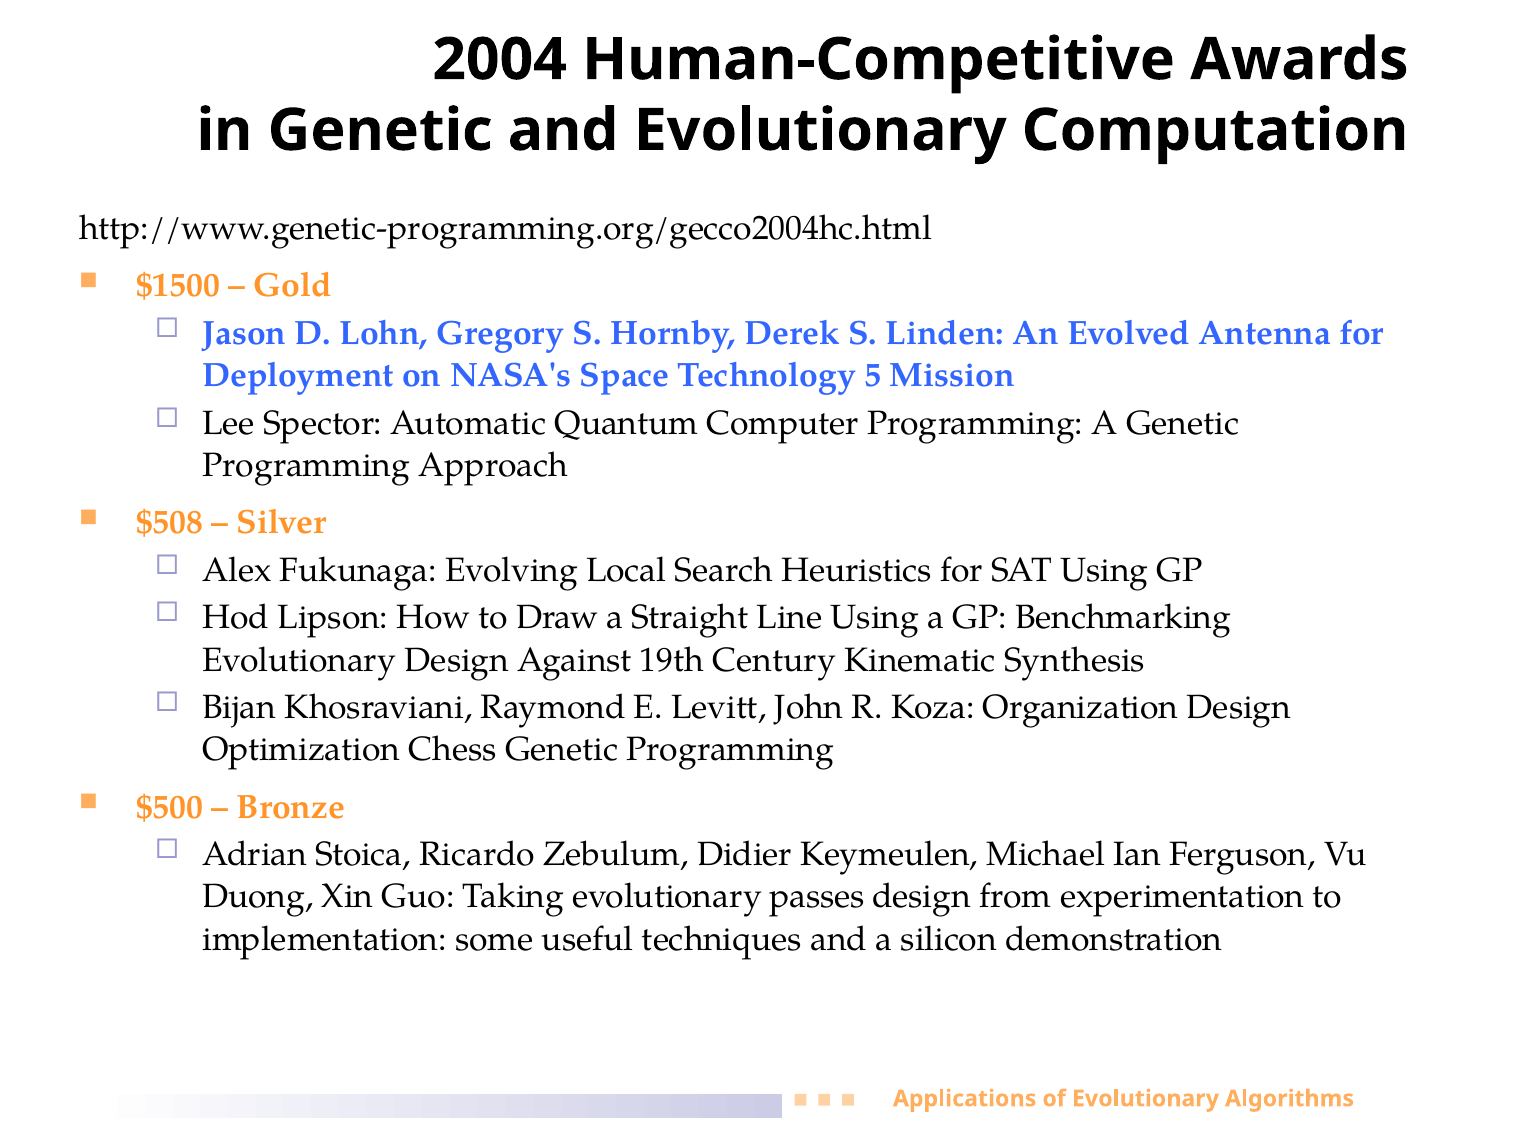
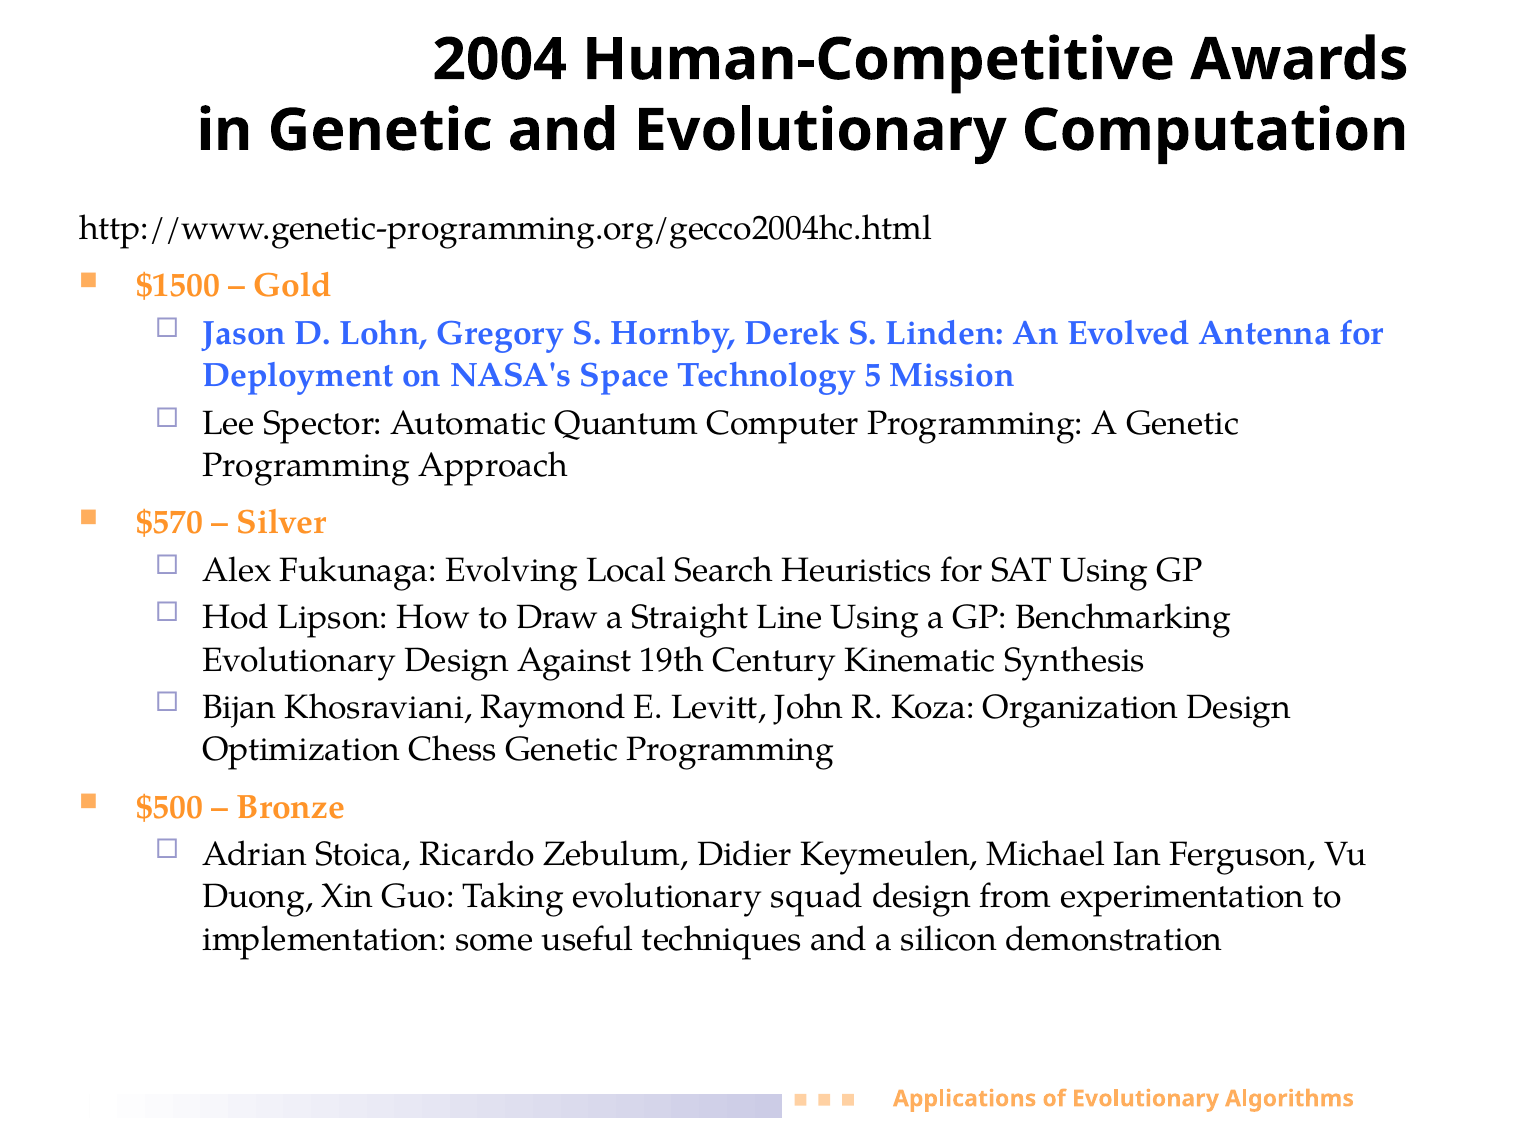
$508: $508 -> $570
passes: passes -> squad
